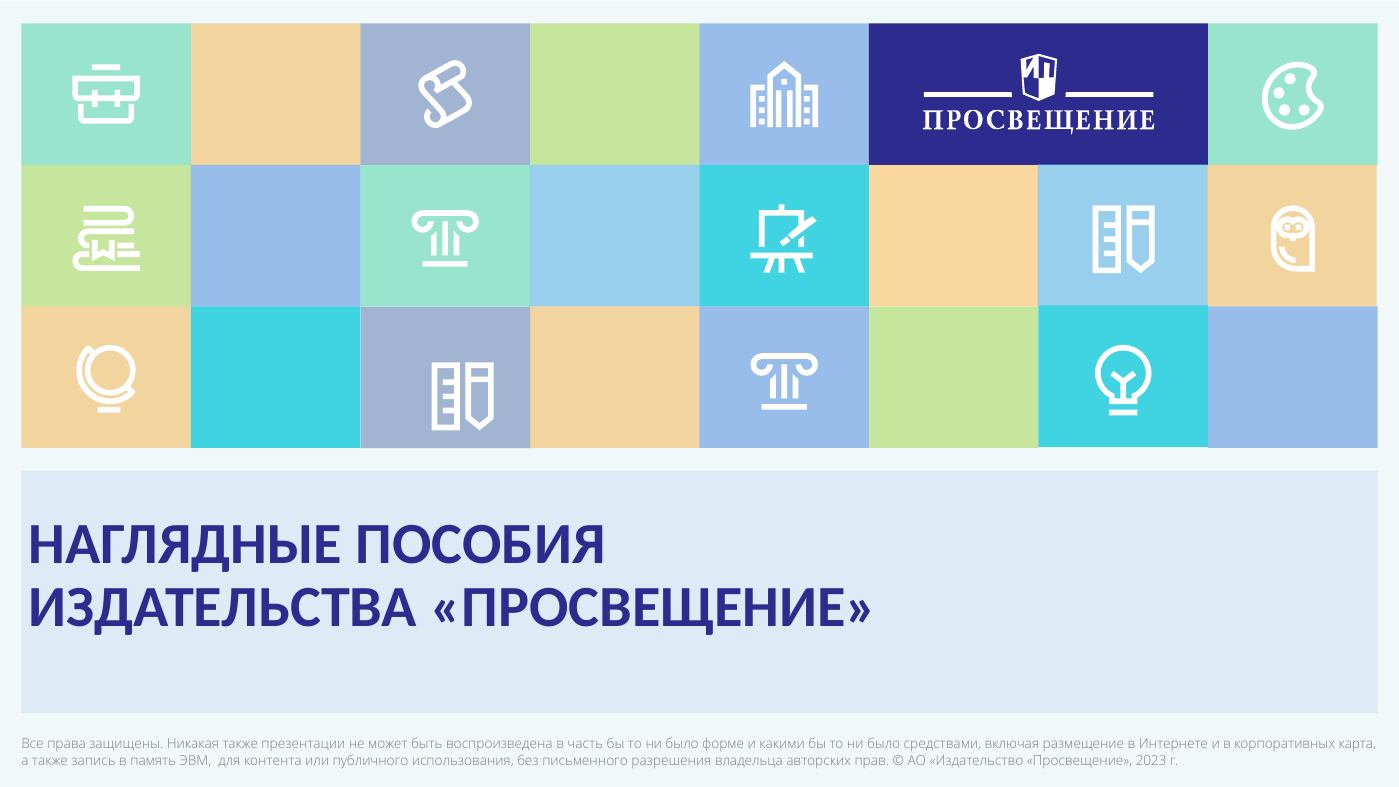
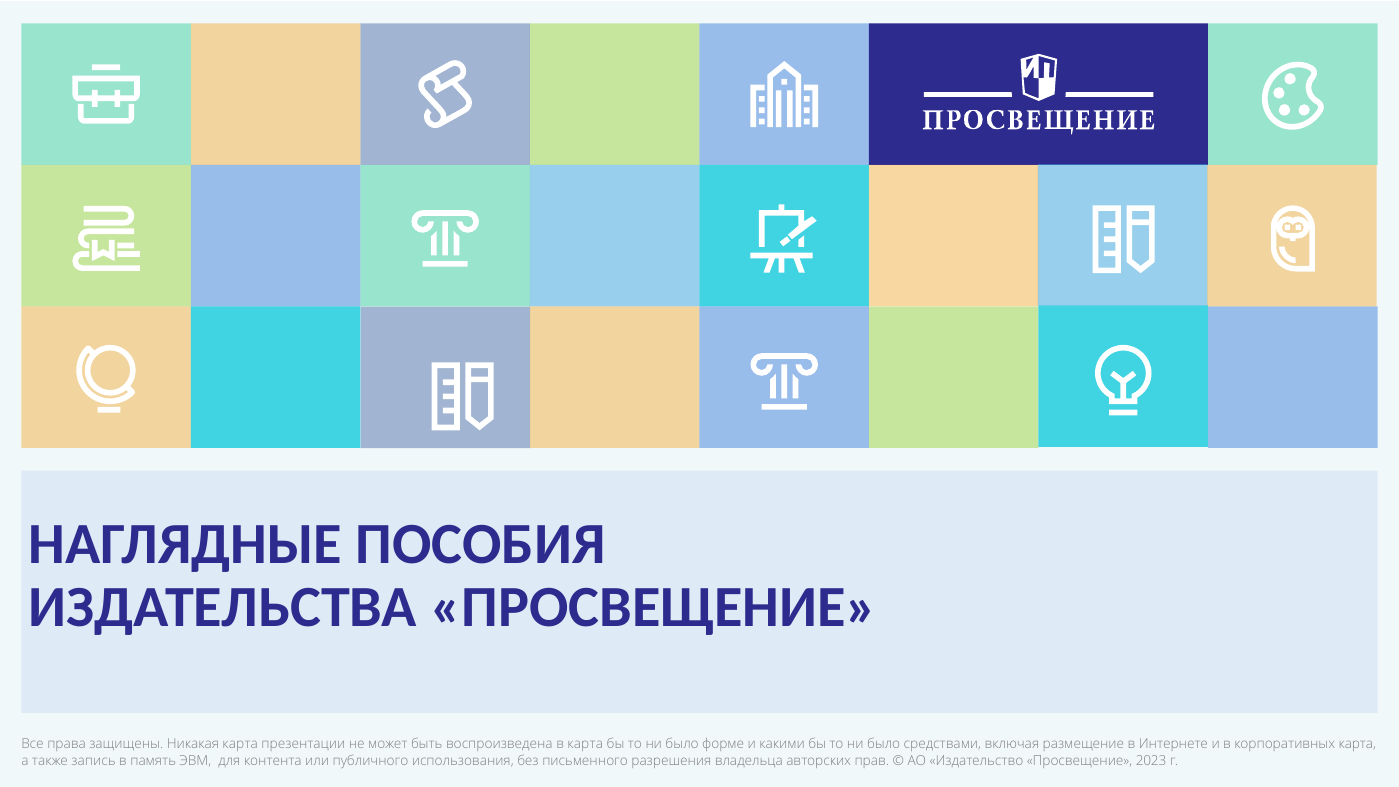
Никакая также: также -> карта
в часть: часть -> карта
